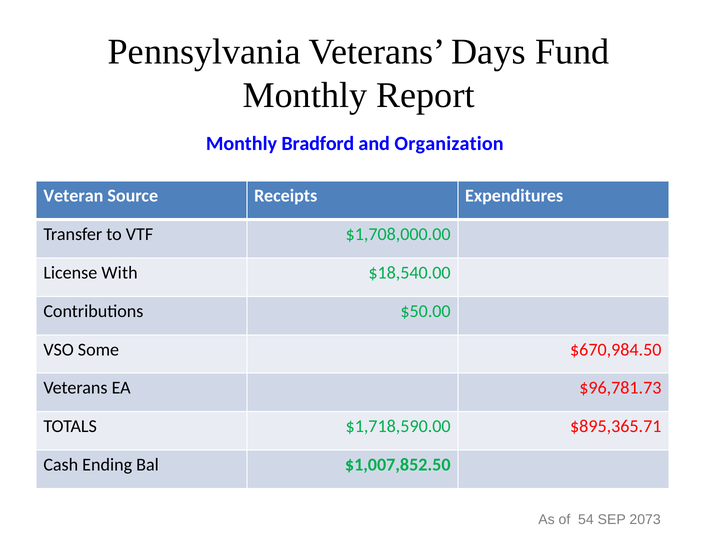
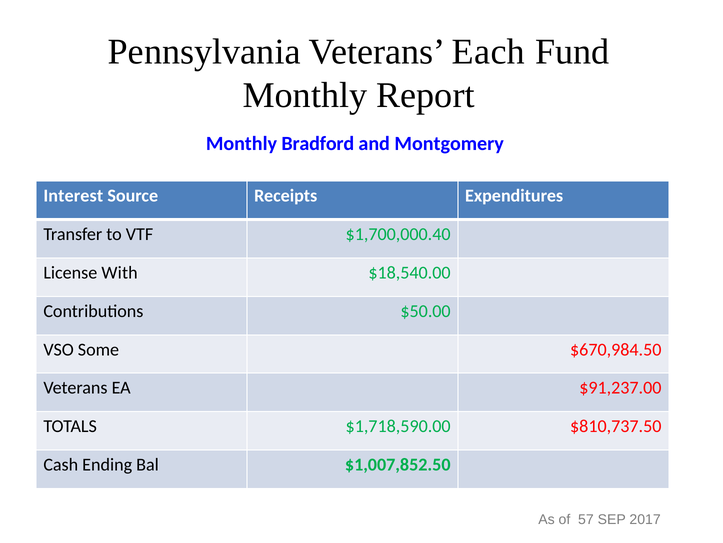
Days: Days -> Each
Organization: Organization -> Montgomery
Veteran: Veteran -> Interest
$1,708,000.00: $1,708,000.00 -> $1,700,000.40
$96,781.73: $96,781.73 -> $91,237.00
$895,365.71: $895,365.71 -> $810,737.50
54: 54 -> 57
2073: 2073 -> 2017
